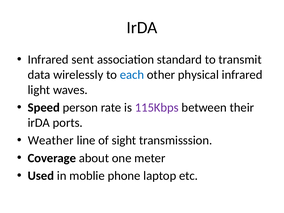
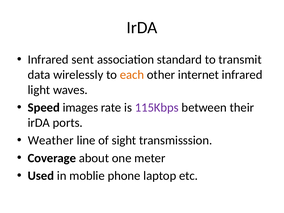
each colour: blue -> orange
physical: physical -> internet
person: person -> images
